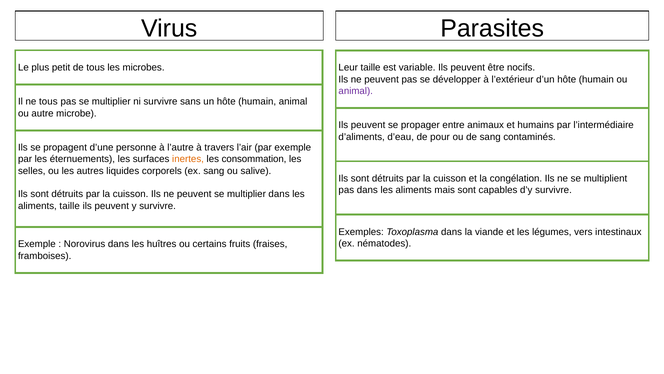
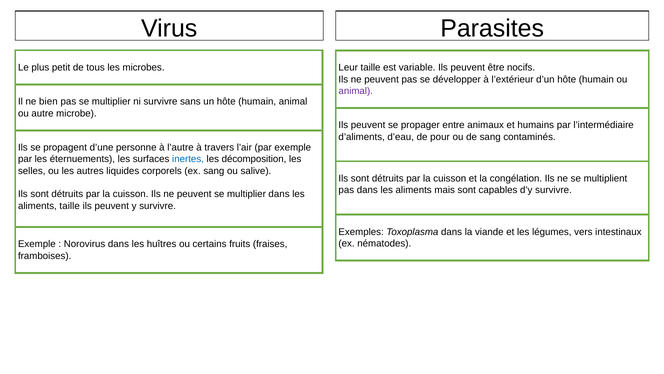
ne tous: tous -> bien
inertes colour: orange -> blue
consommation: consommation -> décomposition
